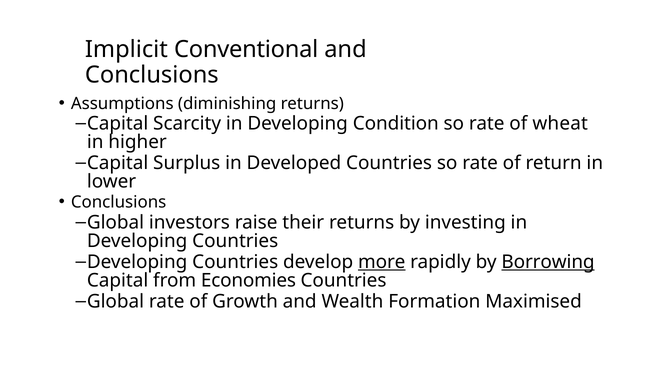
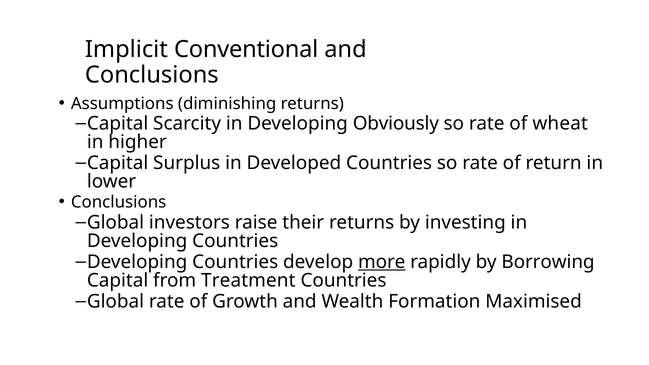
Condition: Condition -> Obviously
Borrowing underline: present -> none
Economies: Economies -> Treatment
